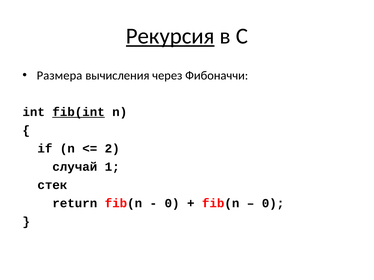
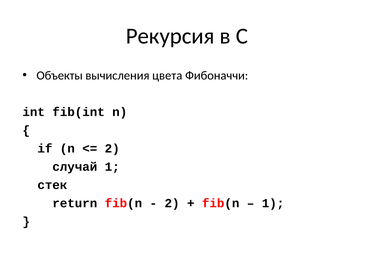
Рекурсия underline: present -> none
Размера: Размера -> Объекты
через: через -> цвета
fib(int underline: present -> none
0 at (172, 204): 0 -> 2
0 at (273, 204): 0 -> 1
